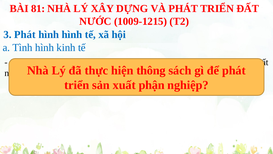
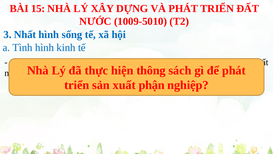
81: 81 -> 15
1009-1215: 1009-1215 -> 1009-5010
3 Phát: Phát -> Nhất
hình hình: hình -> sống
